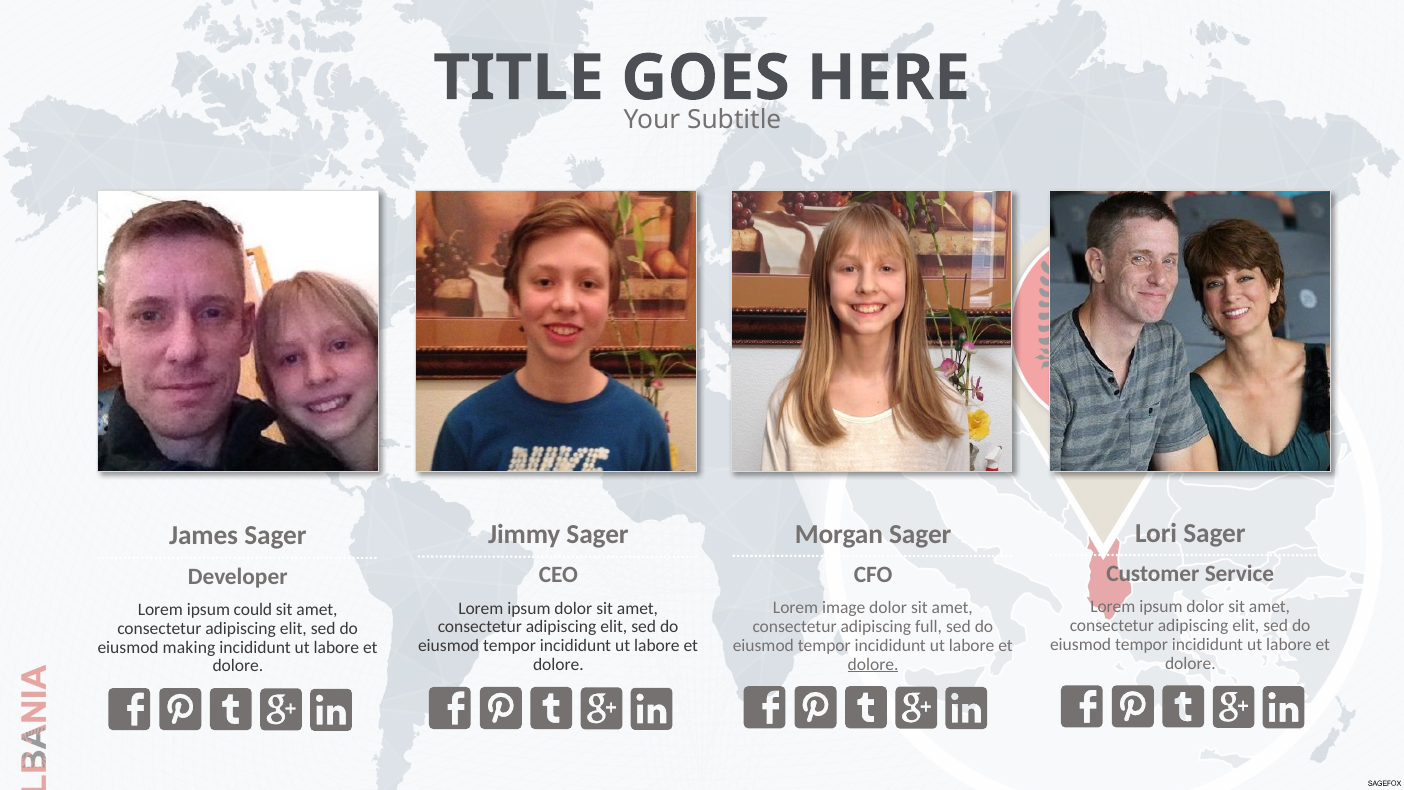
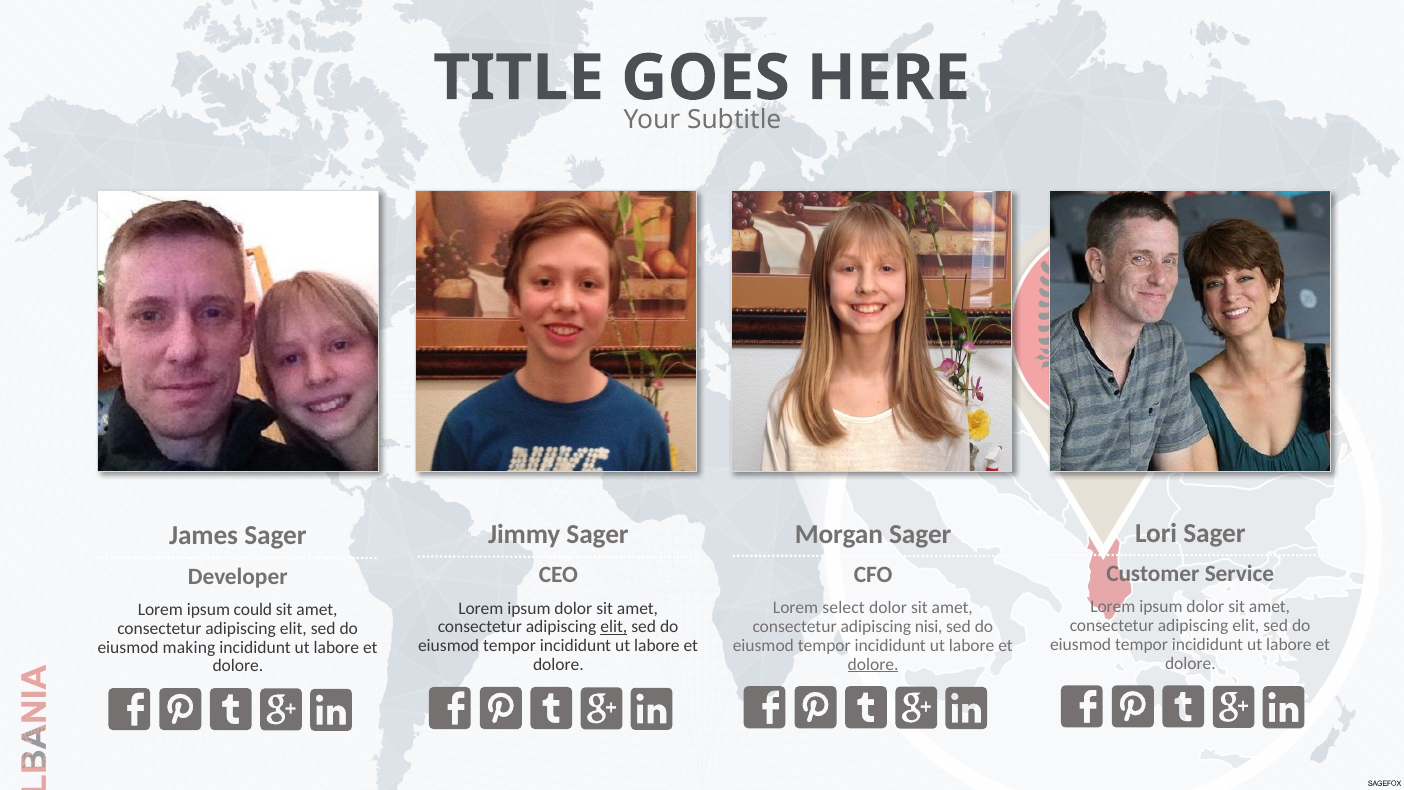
image: image -> select
full: full -> nisi
elit at (614, 627) underline: none -> present
